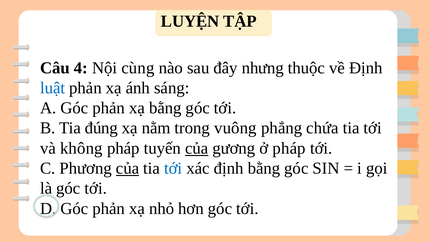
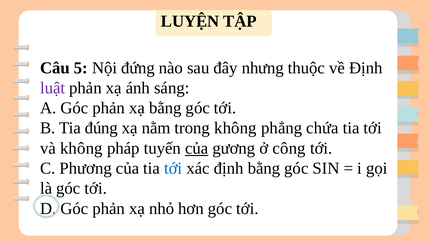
4: 4 -> 5
cùng: cùng -> đứng
luật colour: blue -> purple
trong vuông: vuông -> không
ở pháp: pháp -> công
của at (128, 168) underline: present -> none
